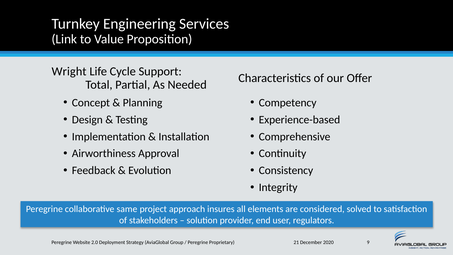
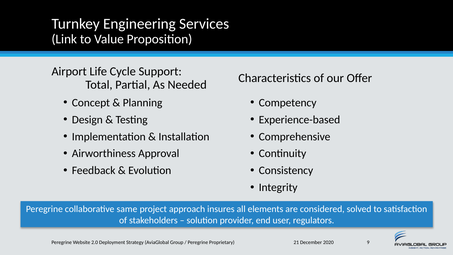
Wright: Wright -> Airport
